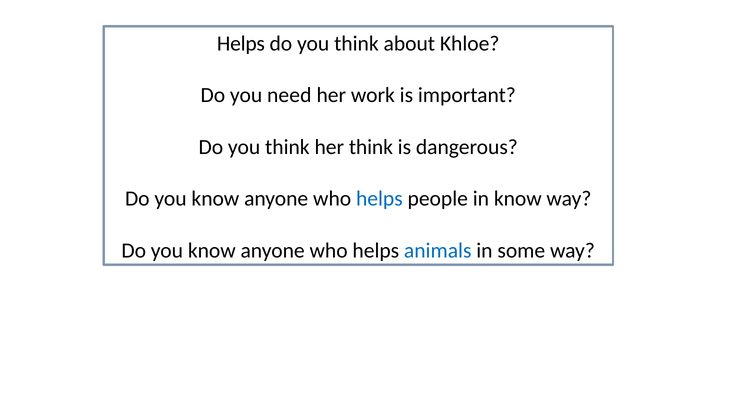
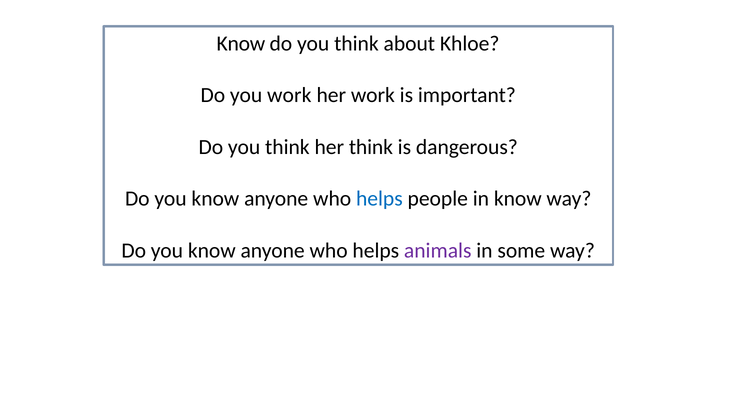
Helps at (241, 44): Helps -> Know
you need: need -> work
animals colour: blue -> purple
